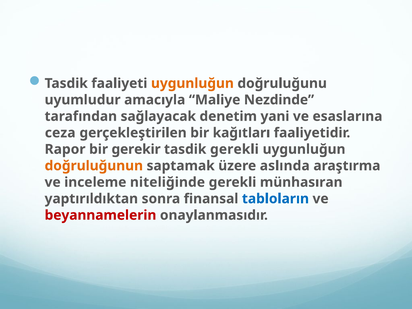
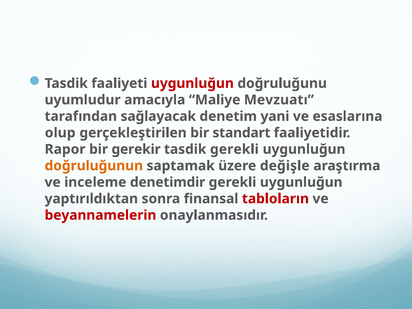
uygunluğun at (192, 83) colour: orange -> red
Nezdinde: Nezdinde -> Mevzuatı
ceza: ceza -> olup
kağıtları: kağıtları -> standart
aslında: aslında -> değişle
niteliğinde: niteliğinde -> denetimdir
münhasıran at (301, 182): münhasıran -> uygunluğun
tabloların colour: blue -> red
